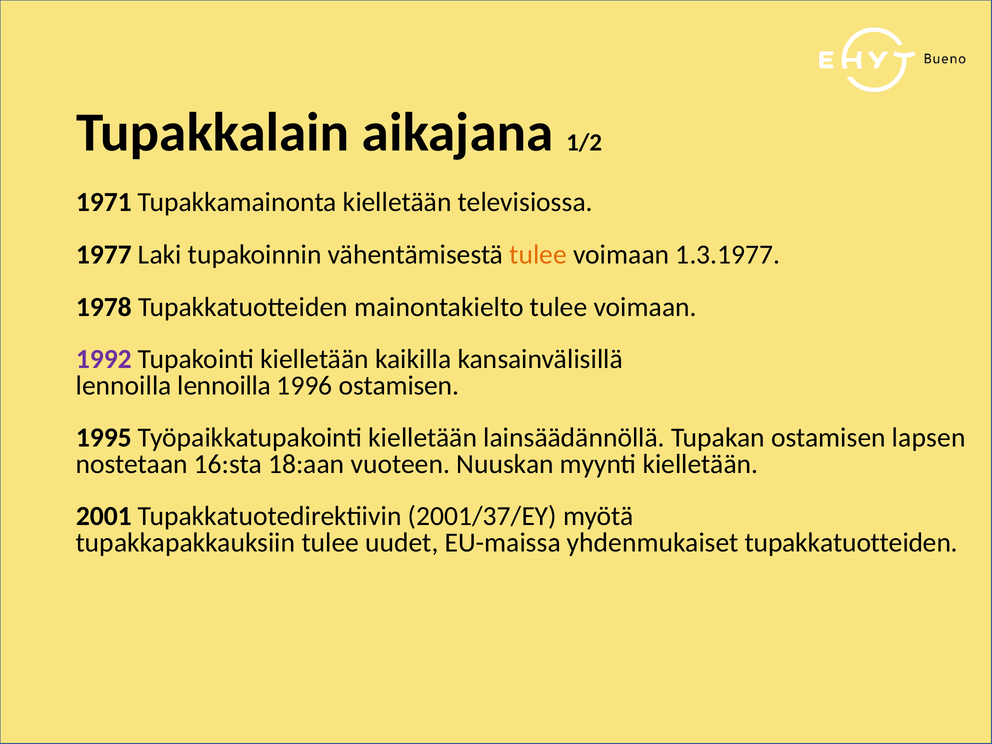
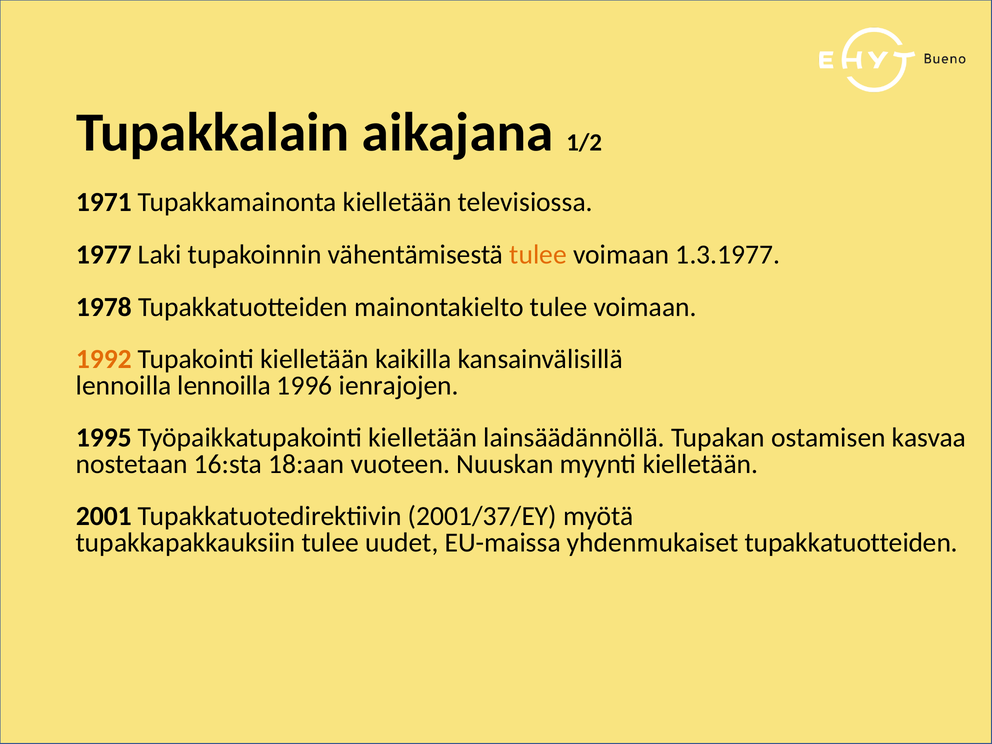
1992 colour: purple -> orange
1996 ostamisen: ostamisen -> ienrajojen
lapsen: lapsen -> kasvaa
